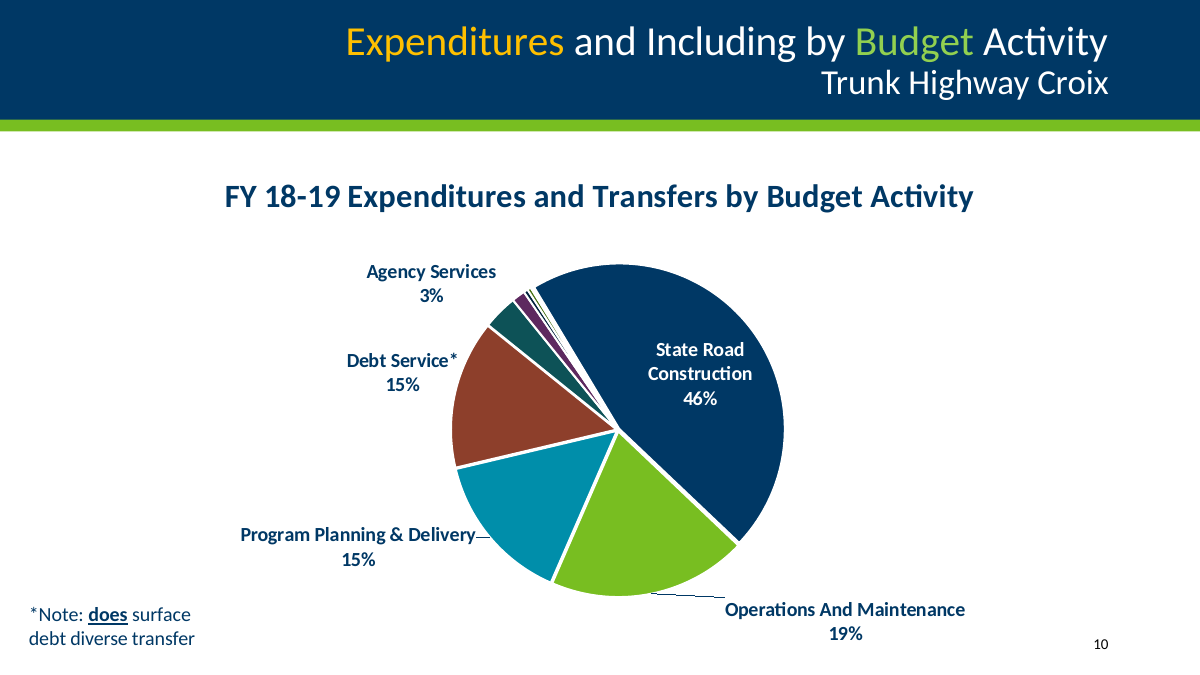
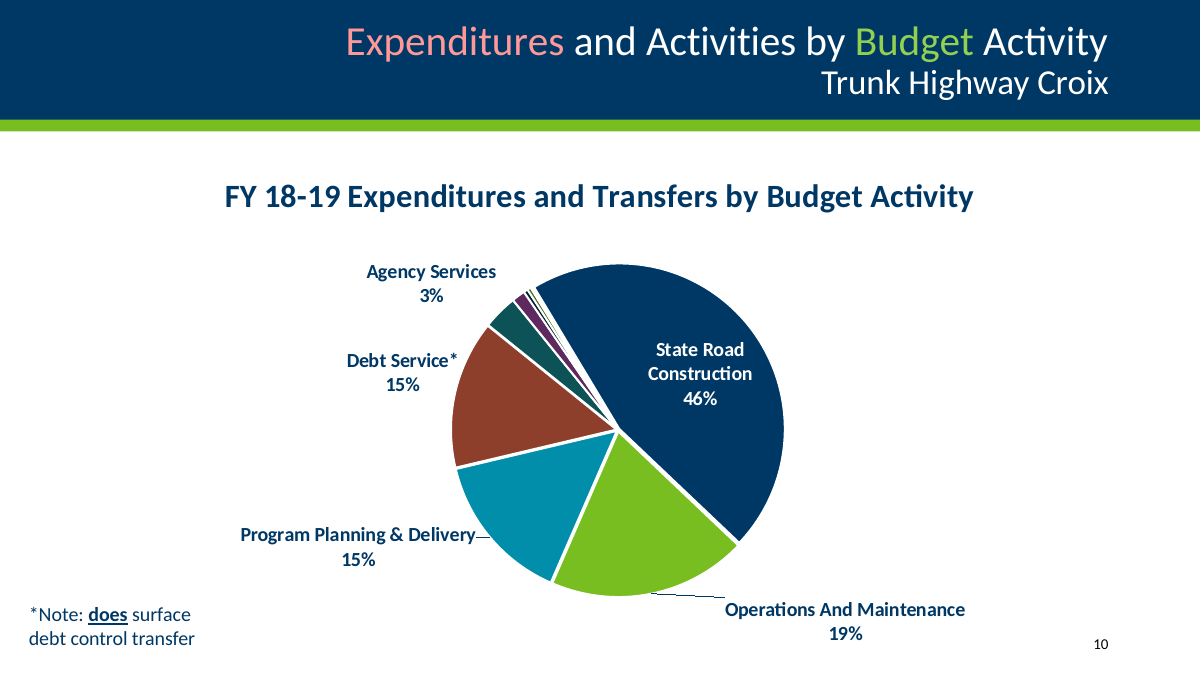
Expenditures at (455, 41) colour: yellow -> pink
Including: Including -> Activities
diverse: diverse -> control
